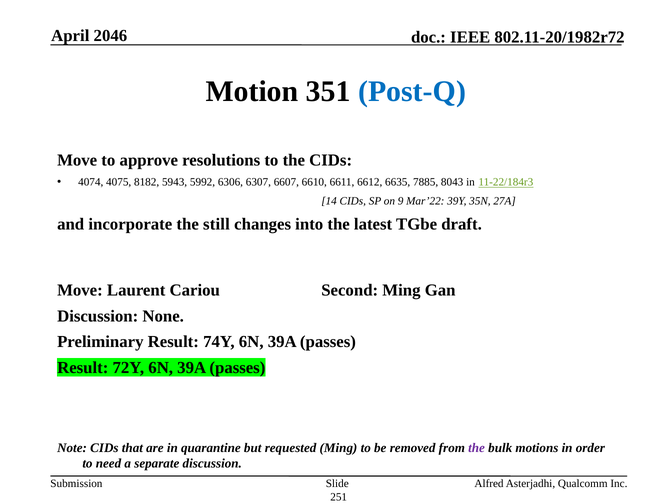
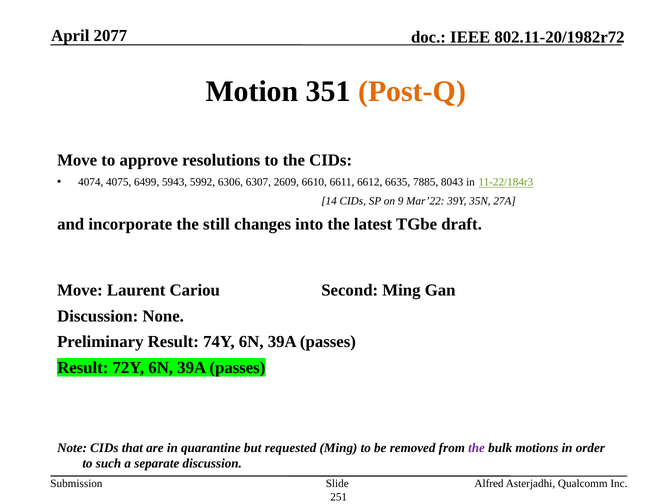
2046: 2046 -> 2077
Post-Q colour: blue -> orange
8182: 8182 -> 6499
6607: 6607 -> 2609
need: need -> such
